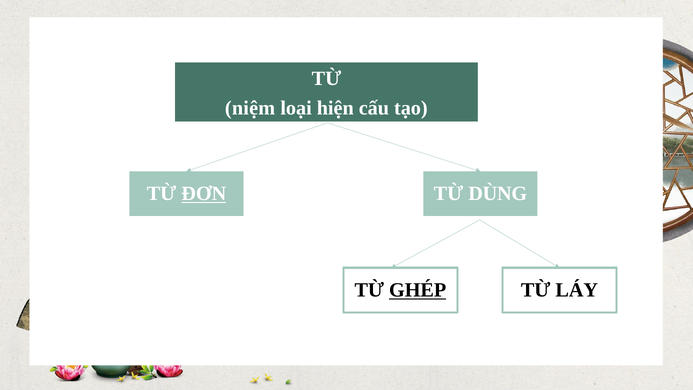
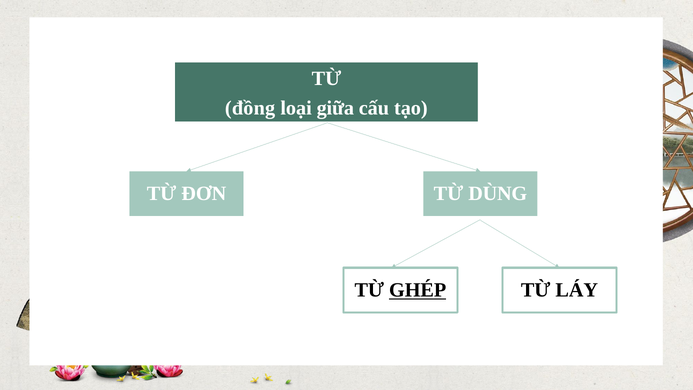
niệm: niệm -> đồng
hiện: hiện -> giữa
ĐƠN underline: present -> none
